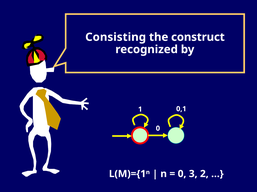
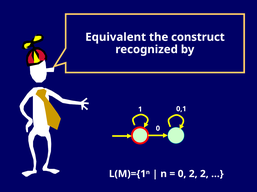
Consisting: Consisting -> Equivalent
0 3: 3 -> 2
